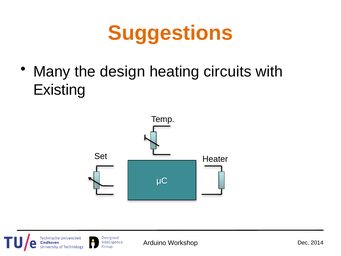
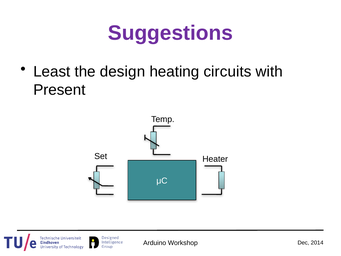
Suggestions colour: orange -> purple
Many: Many -> Least
Existing: Existing -> Present
